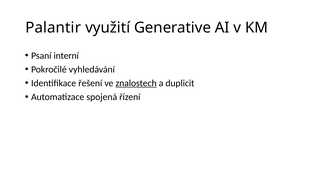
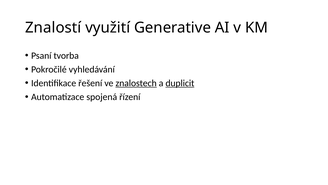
Palantir: Palantir -> Znalostí
interní: interní -> tvorba
duplicit underline: none -> present
